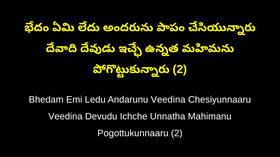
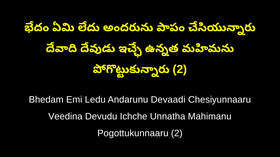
Andarunu Veedina: Veedina -> Devaadi
